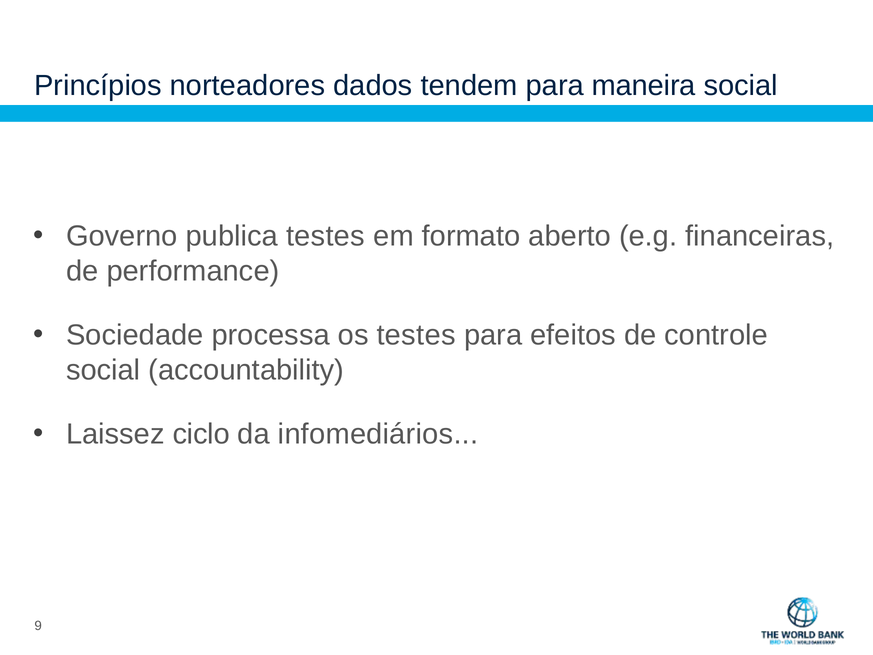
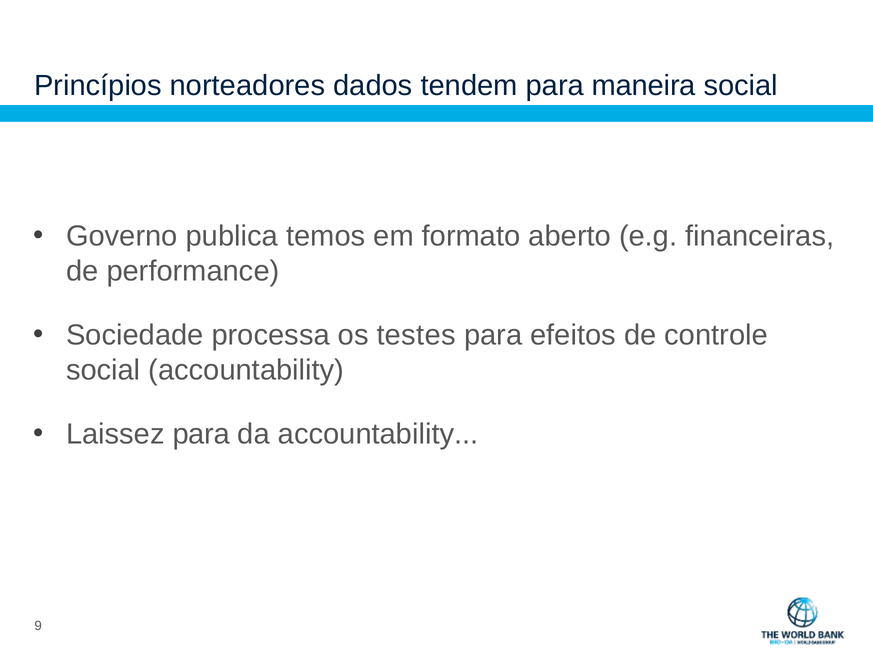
publica testes: testes -> temos
Laissez ciclo: ciclo -> para
da infomediários: infomediários -> accountability
